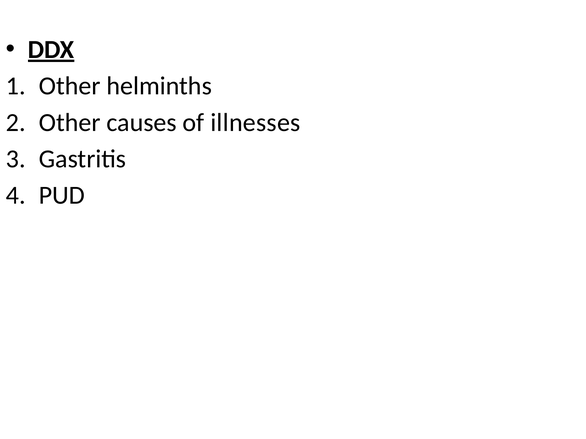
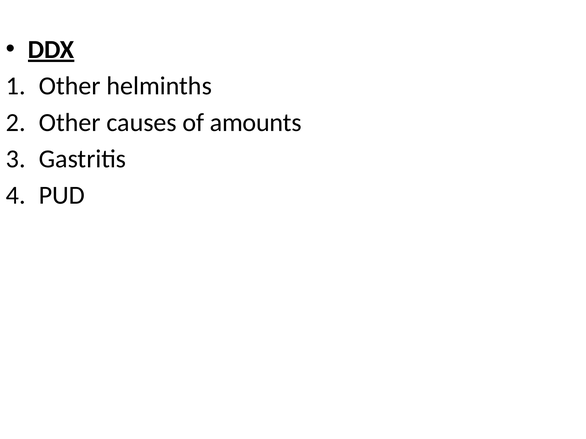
illnesses: illnesses -> amounts
